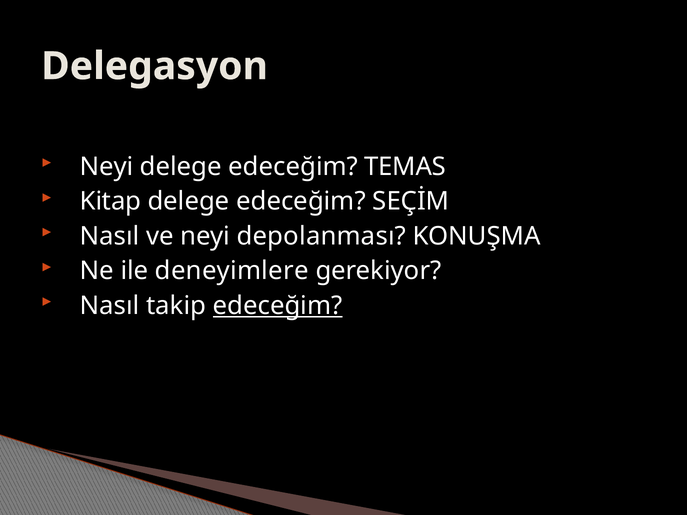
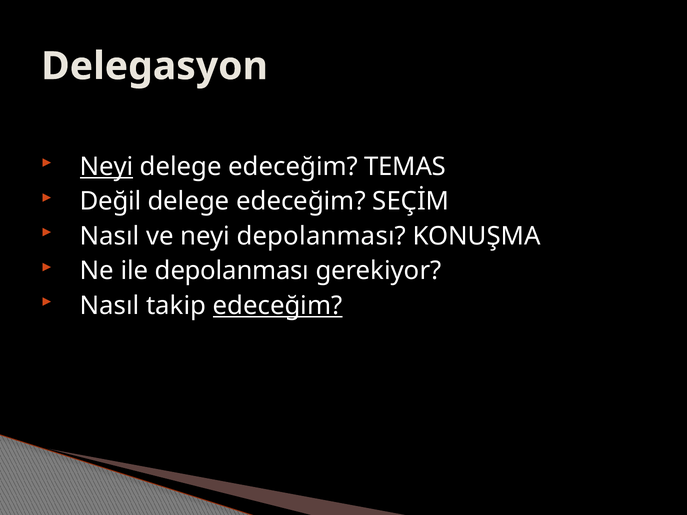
Neyi at (107, 167) underline: none -> present
Kitap: Kitap -> Değil
ile deneyimlere: deneyimlere -> depolanması
